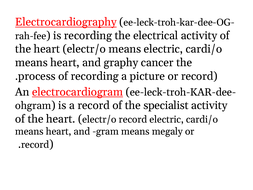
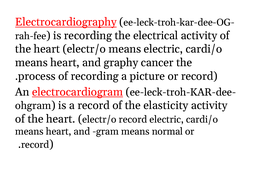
specialist: specialist -> elasticity
megaly: megaly -> normal
